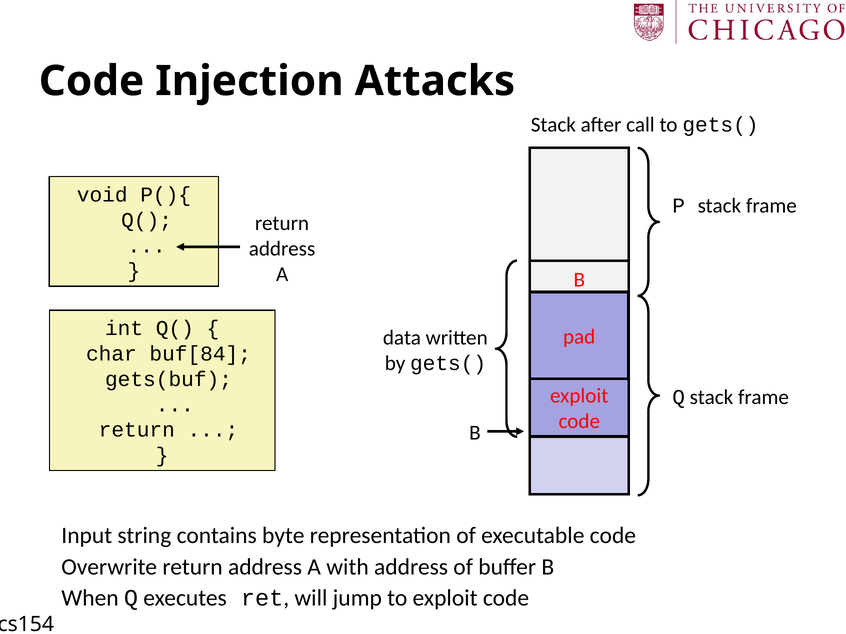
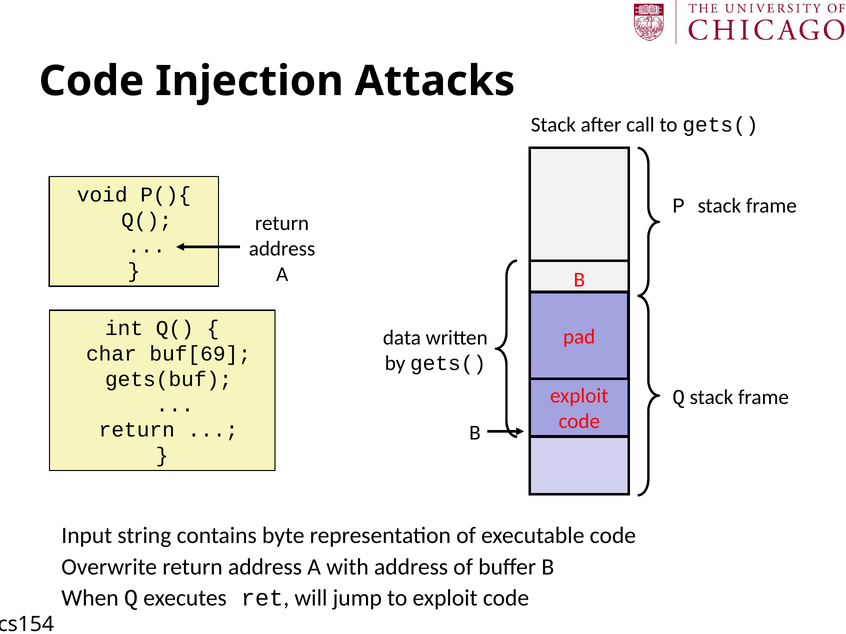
buf[84: buf[84 -> buf[69
